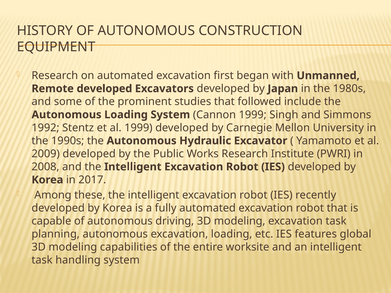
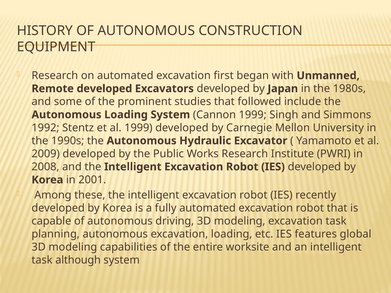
2017: 2017 -> 2001
handling: handling -> although
